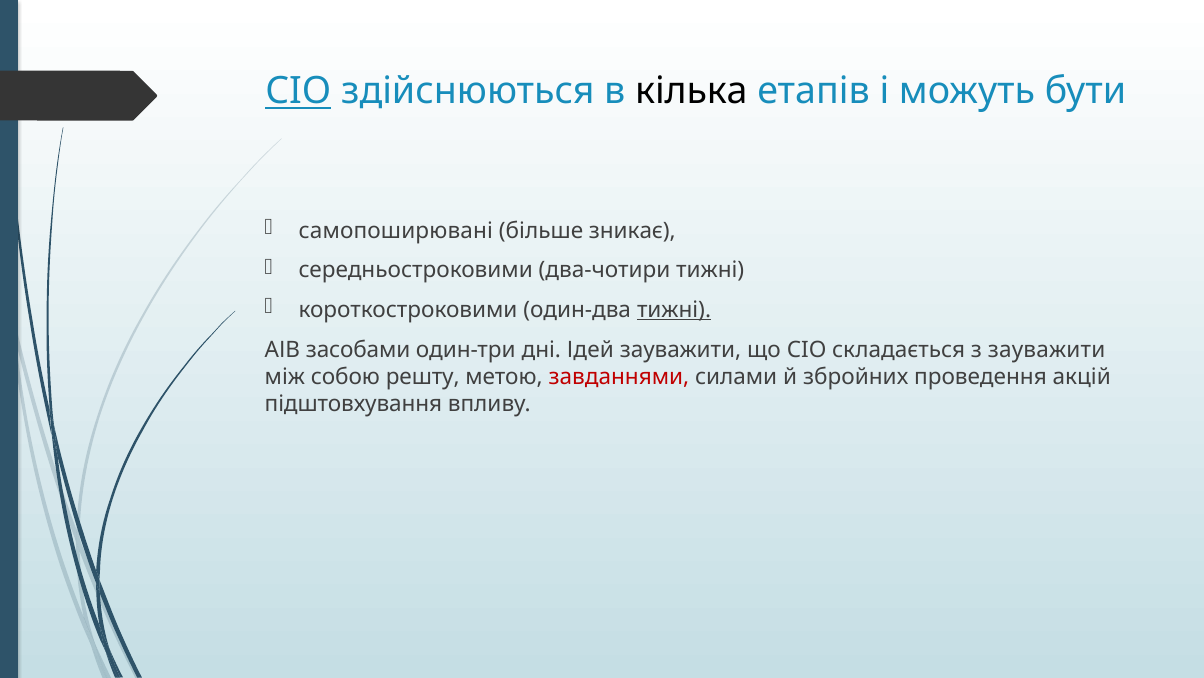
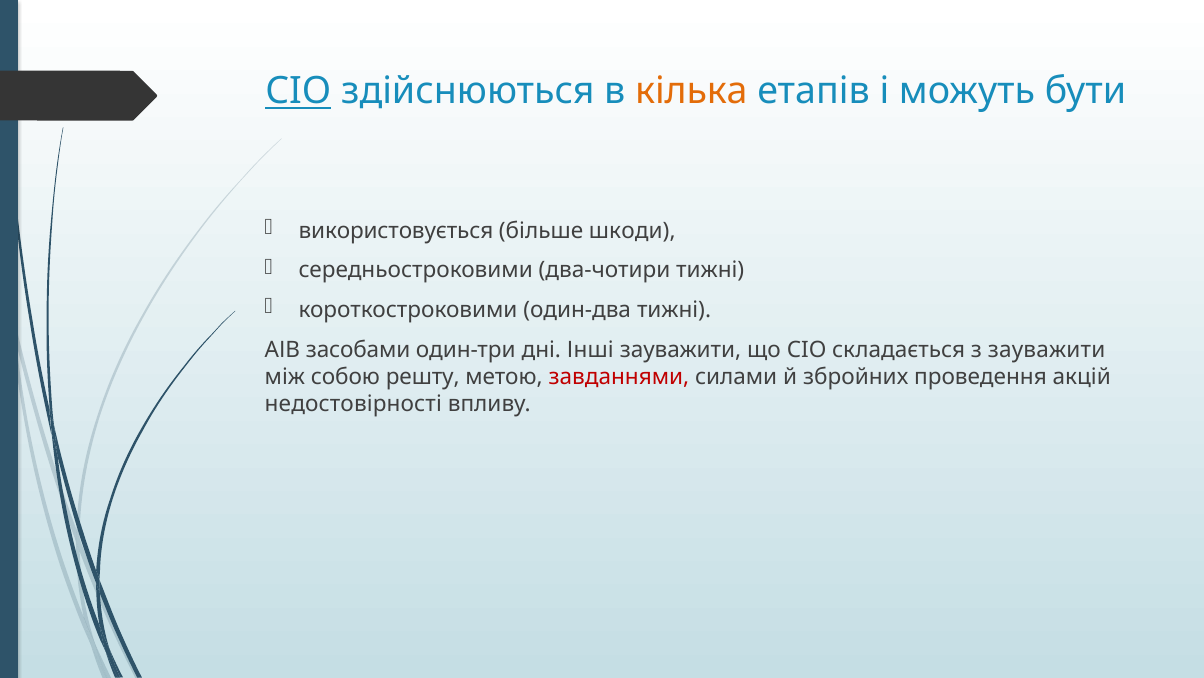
кілька colour: black -> orange
самопоширювані: самопоширювані -> використовується
зникає: зникає -> шкоди
тижні at (674, 310) underline: present -> none
Ідей: Ідей -> Інші
підштовхування: підштовхування -> недостовірності
